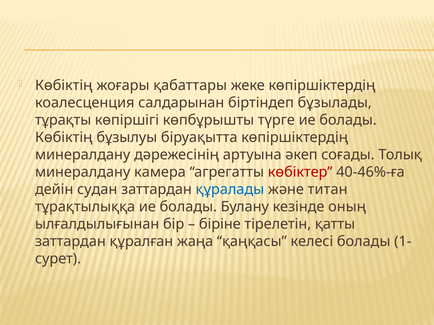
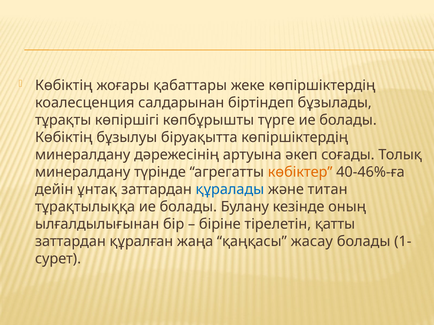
камера: камера -> түрінде
көбіктер colour: red -> orange
судан: судан -> ұнтақ
келесі: келесі -> жасау
